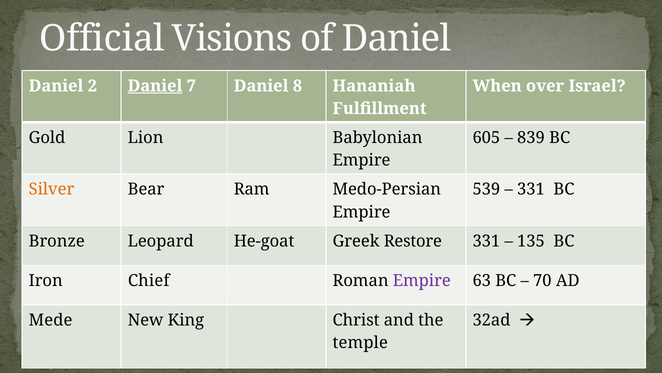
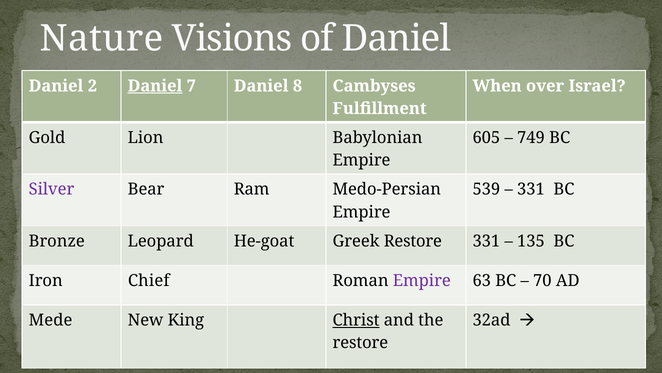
Official: Official -> Nature
Hananiah: Hananiah -> Cambyses
839: 839 -> 749
Silver colour: orange -> purple
Christ underline: none -> present
temple at (360, 342): temple -> restore
